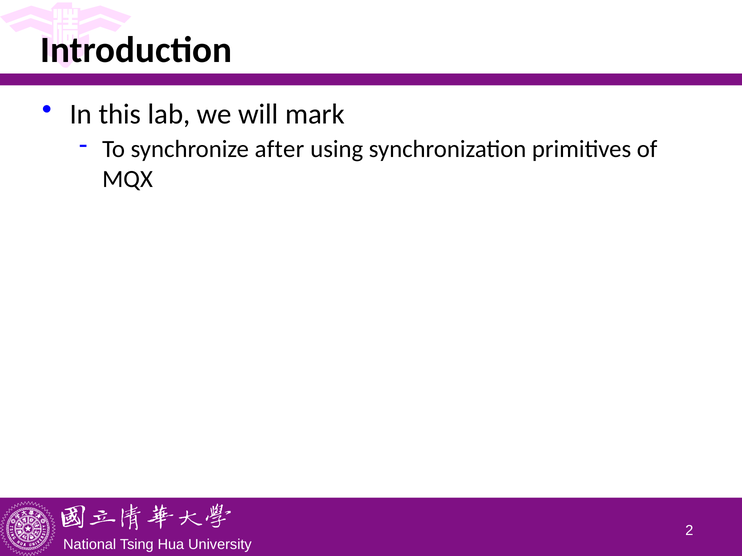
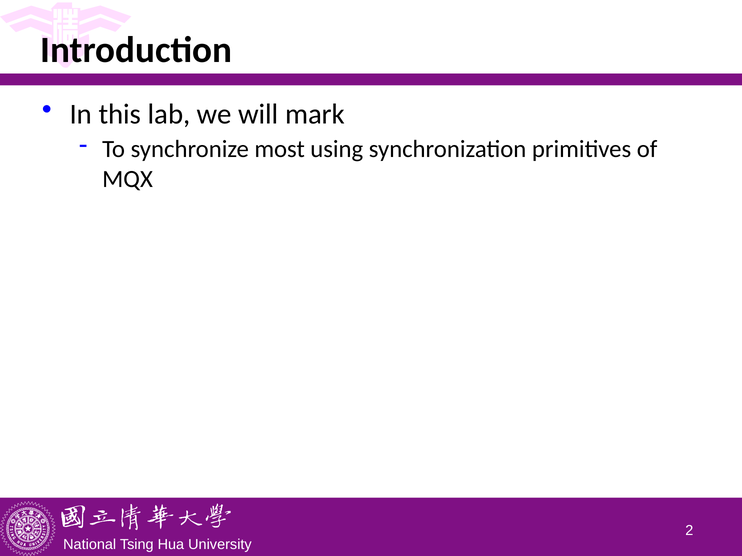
after: after -> most
